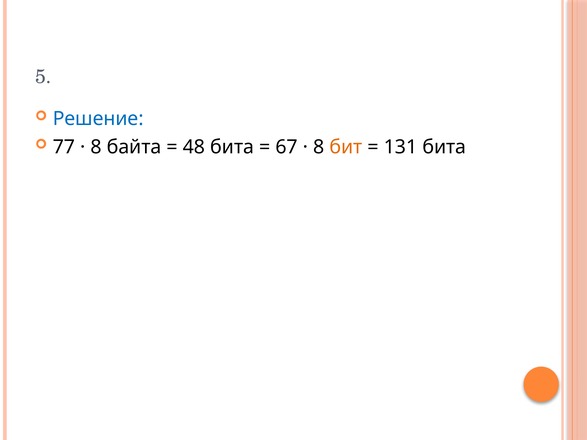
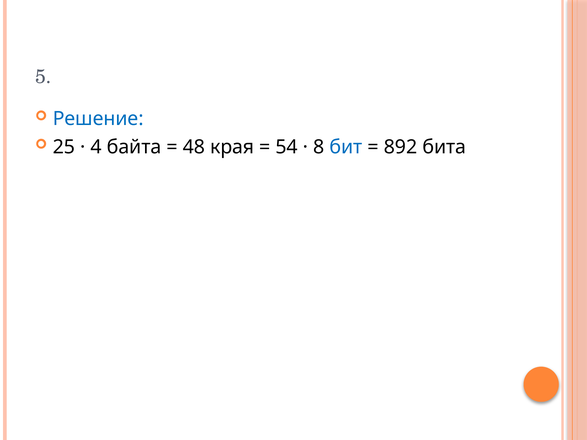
77: 77 -> 25
8 at (96, 147): 8 -> 4
48 бита: бита -> края
67: 67 -> 54
бит colour: orange -> blue
131: 131 -> 892
